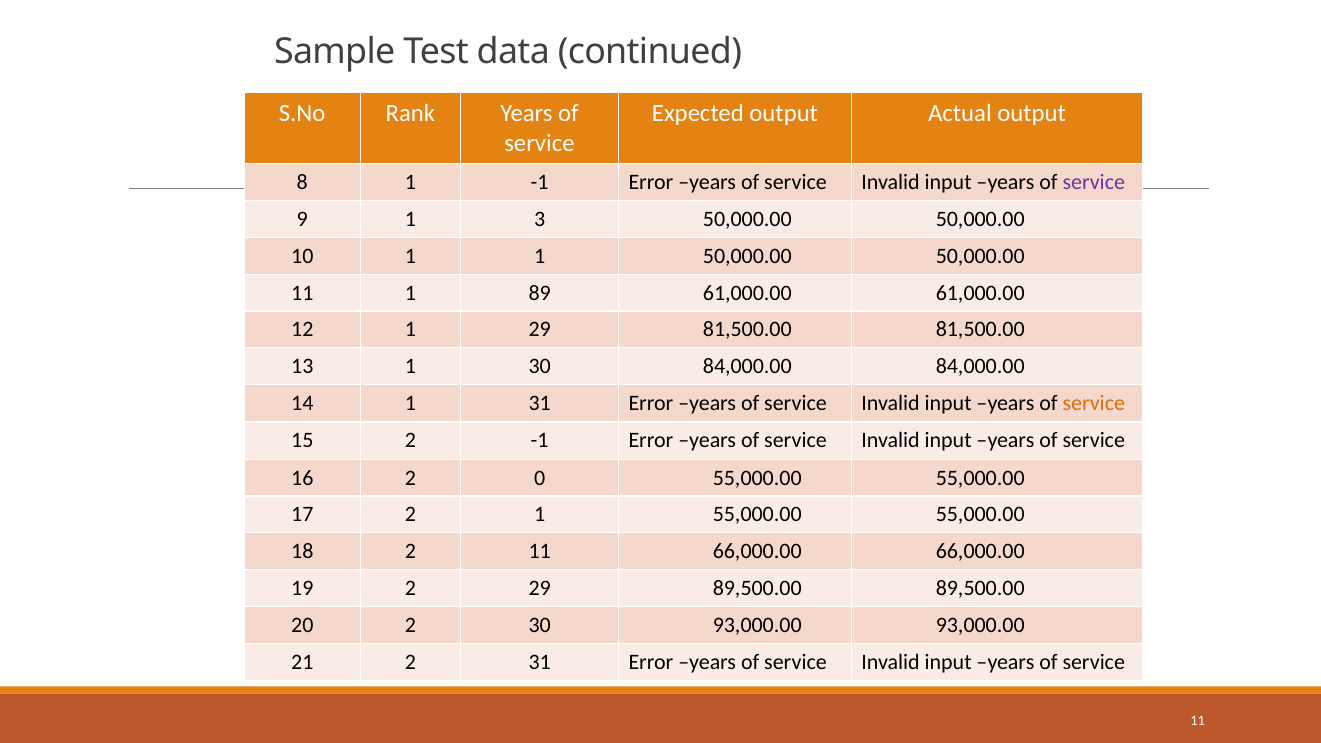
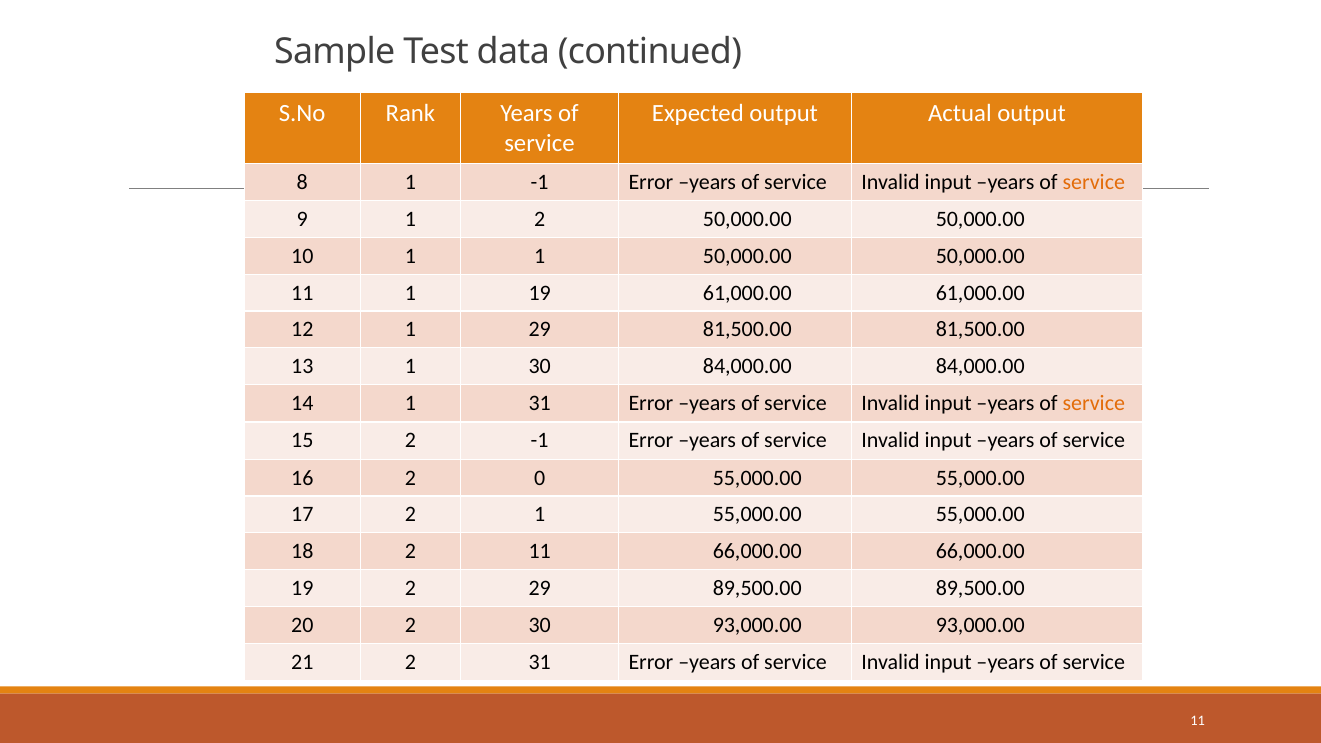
service at (1094, 182) colour: purple -> orange
1 3: 3 -> 2
1 89: 89 -> 19
